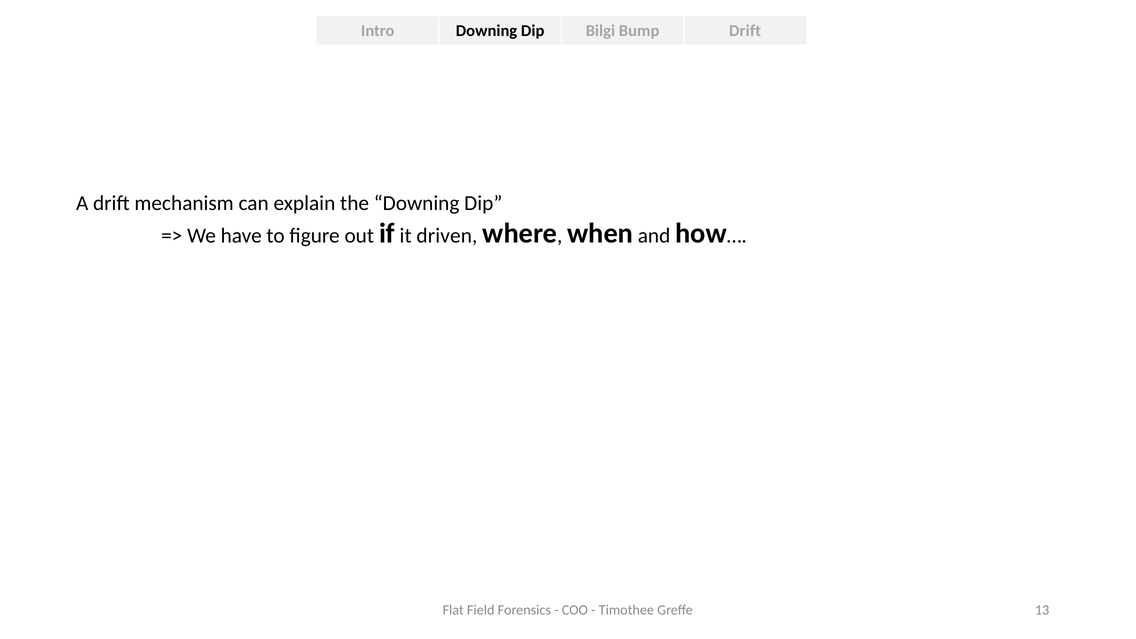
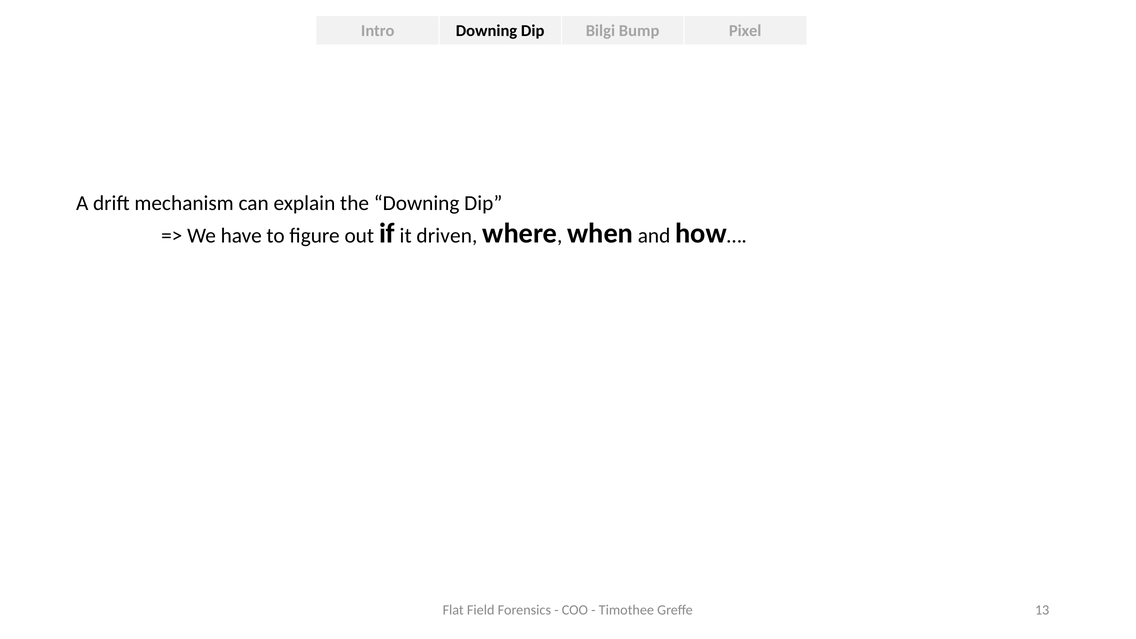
Bump Drift: Drift -> Pixel
